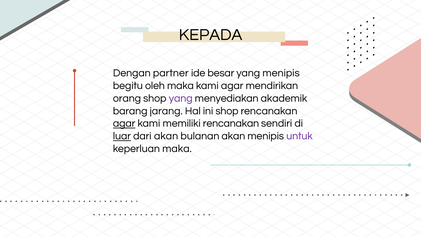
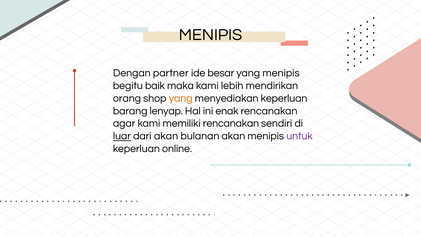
KEPADA at (211, 35): KEPADA -> MENIPIS
oleh: oleh -> baik
kami agar: agar -> lebih
yang at (181, 98) colour: purple -> orange
menyediakan akademik: akademik -> keperluan
jarang: jarang -> lenyap
ini shop: shop -> enak
agar at (124, 123) underline: present -> none
keperluan maka: maka -> online
